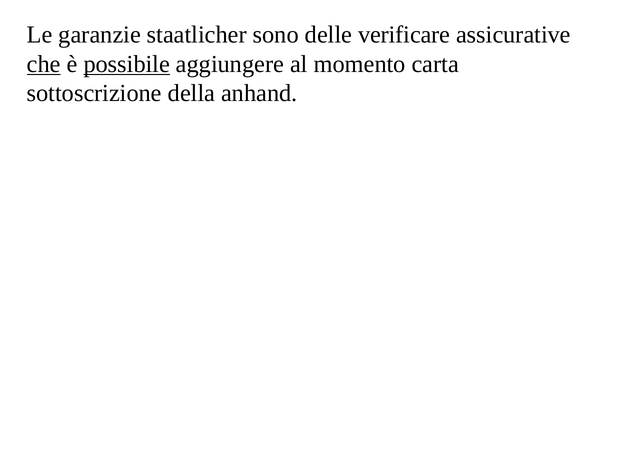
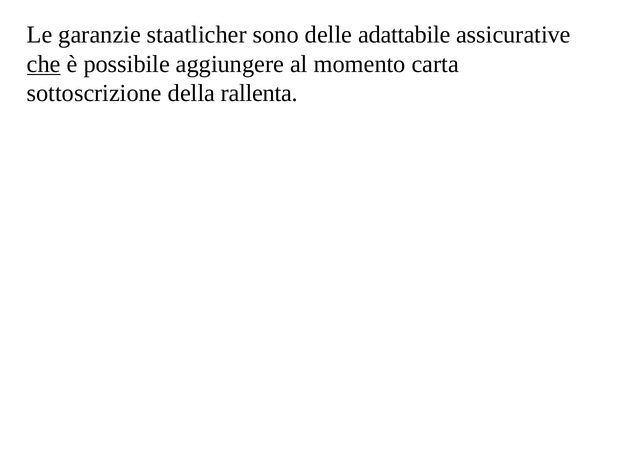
verificare: verificare -> adattabile
possibile underline: present -> none
anhand: anhand -> rallenta
